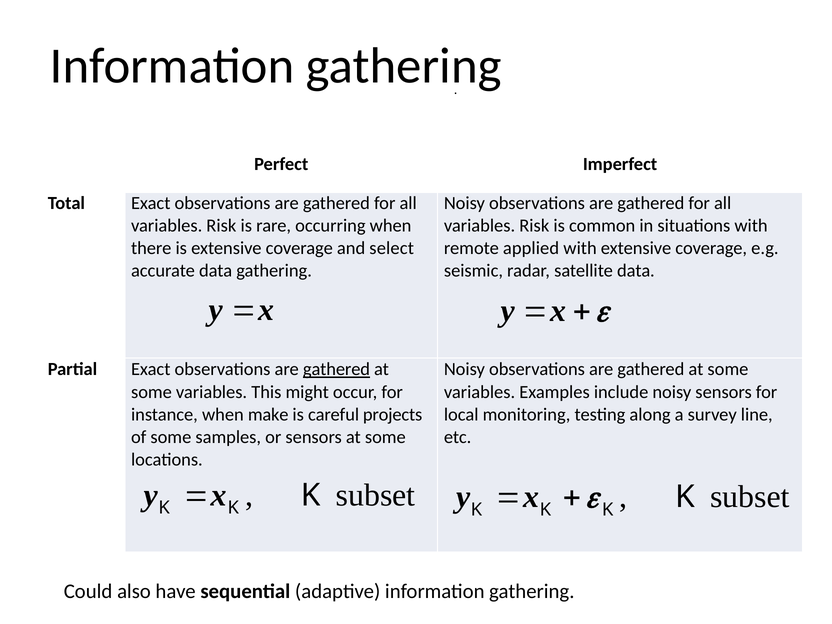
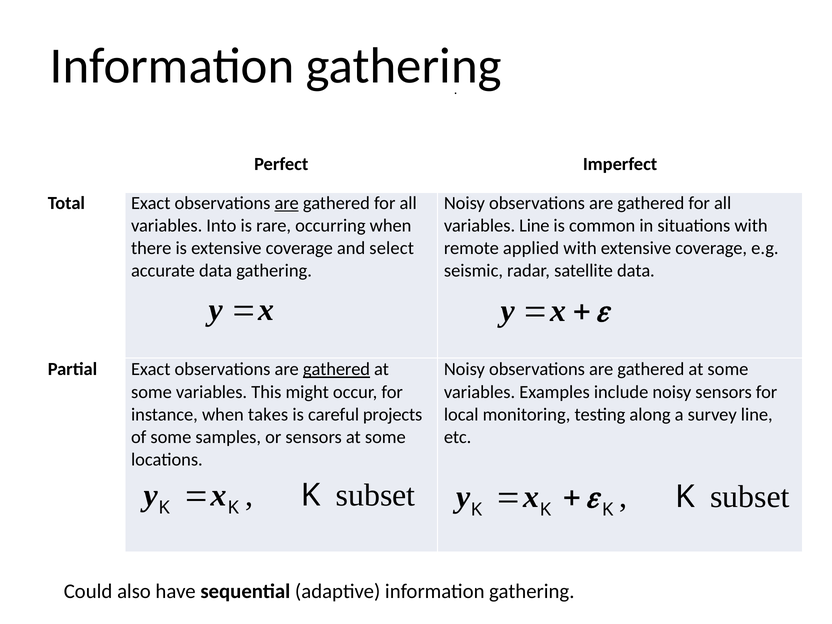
are at (287, 203) underline: none -> present
Risk at (221, 226): Risk -> Into
Risk at (534, 226): Risk -> Line
make: make -> takes
